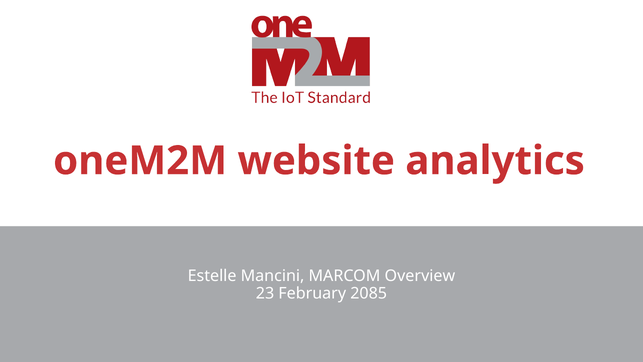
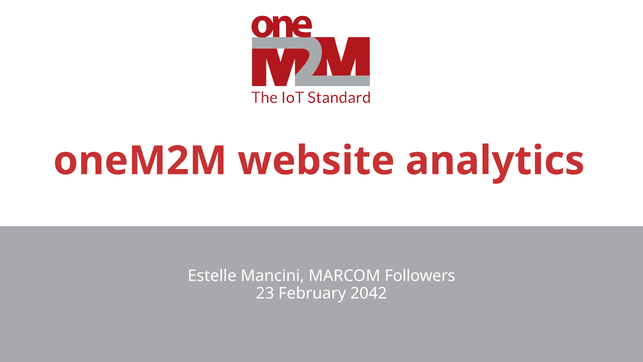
Overview: Overview -> Followers
2085: 2085 -> 2042
